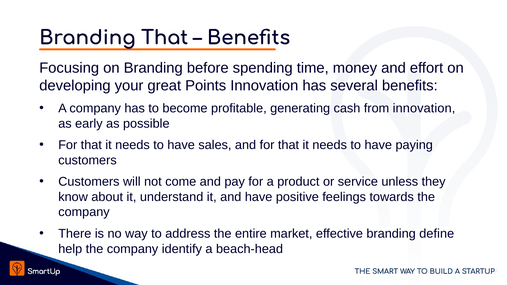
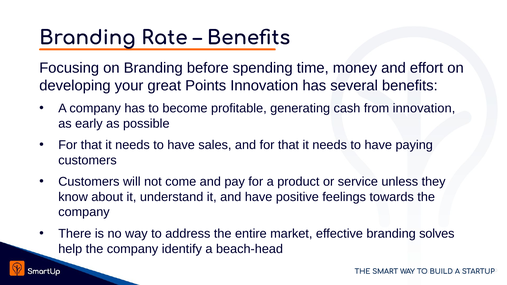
Branding That: That -> Rate
define: define -> solves
